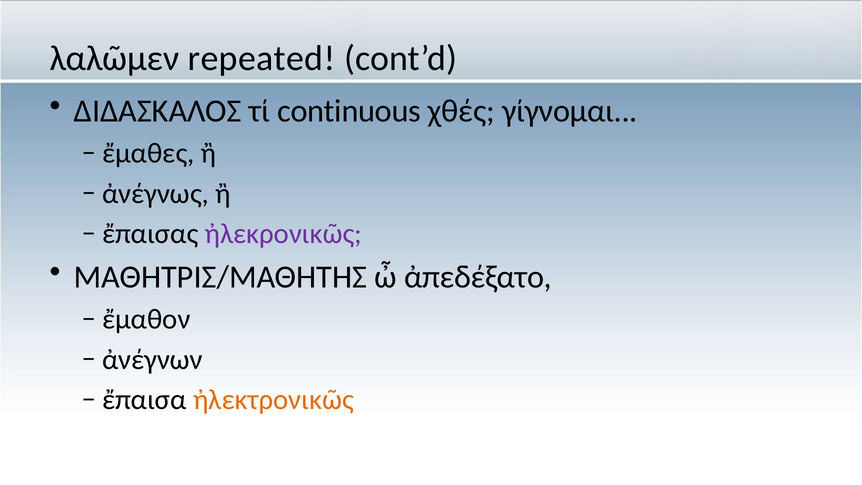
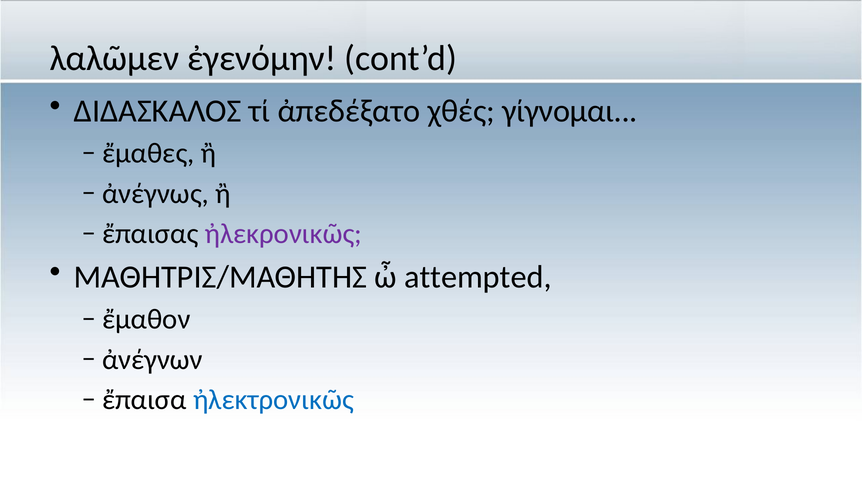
repeated: repeated -> ἐγενόμην
continuous: continuous -> ἀπεδέξατο
ἀπεδέξατο: ἀπεδέξατο -> attempted
ἠλεκτρονικῶς colour: orange -> blue
